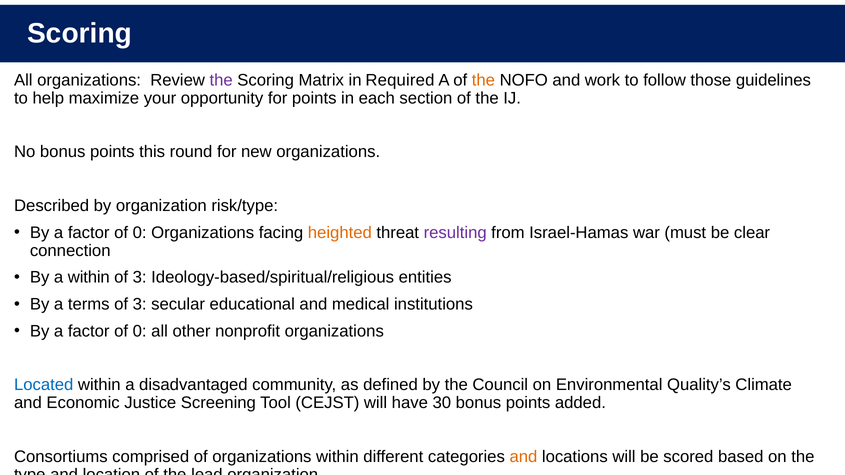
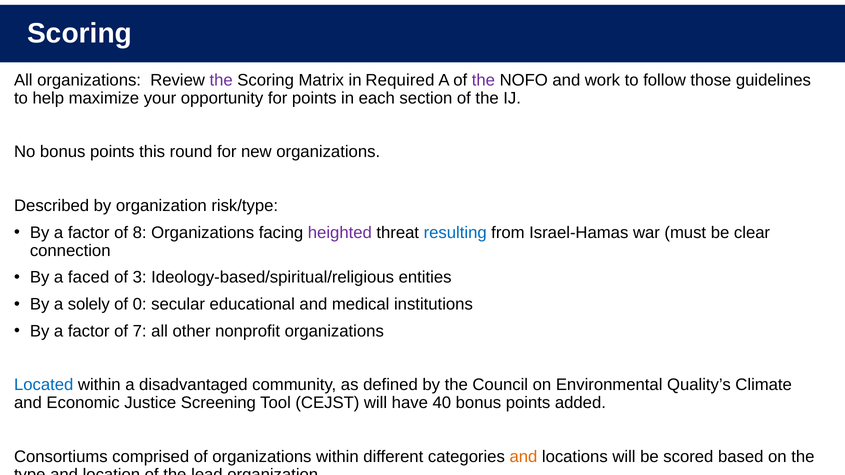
the at (483, 80) colour: orange -> purple
0 at (140, 233): 0 -> 8
heighted colour: orange -> purple
resulting colour: purple -> blue
a within: within -> faced
terms: terms -> solely
3 at (140, 304): 3 -> 0
0 at (140, 331): 0 -> 7
30: 30 -> 40
